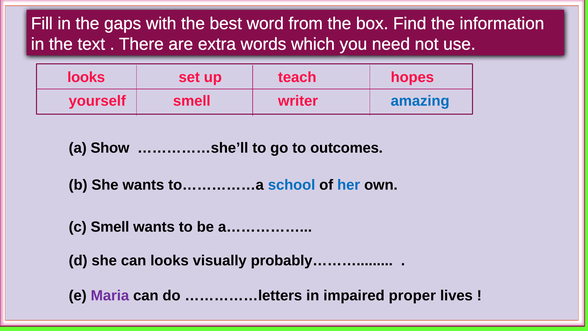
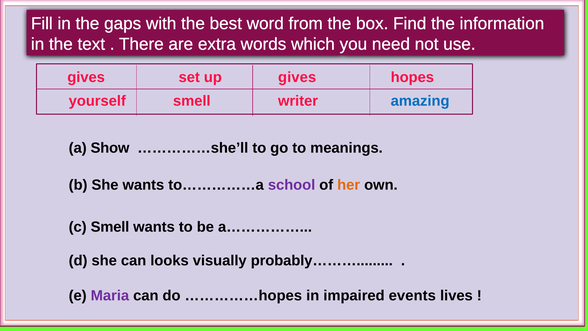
looks at (86, 77): looks -> gives
up teach: teach -> gives
outcomes: outcomes -> meanings
school colour: blue -> purple
her colour: blue -> orange
……………letters: ……………letters -> ……………hopes
proper: proper -> events
